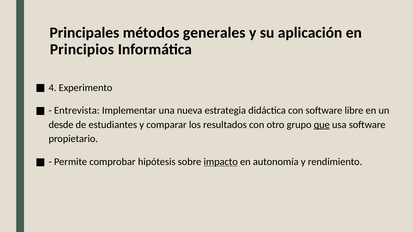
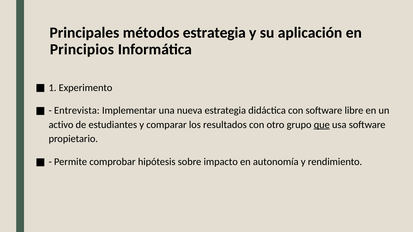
métodos generales: generales -> estrategia
4: 4 -> 1
desde: desde -> activo
impacto underline: present -> none
